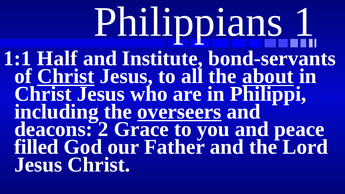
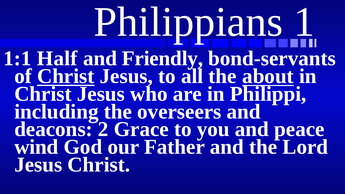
Institute: Institute -> Friendly
overseers underline: present -> none
filled: filled -> wind
